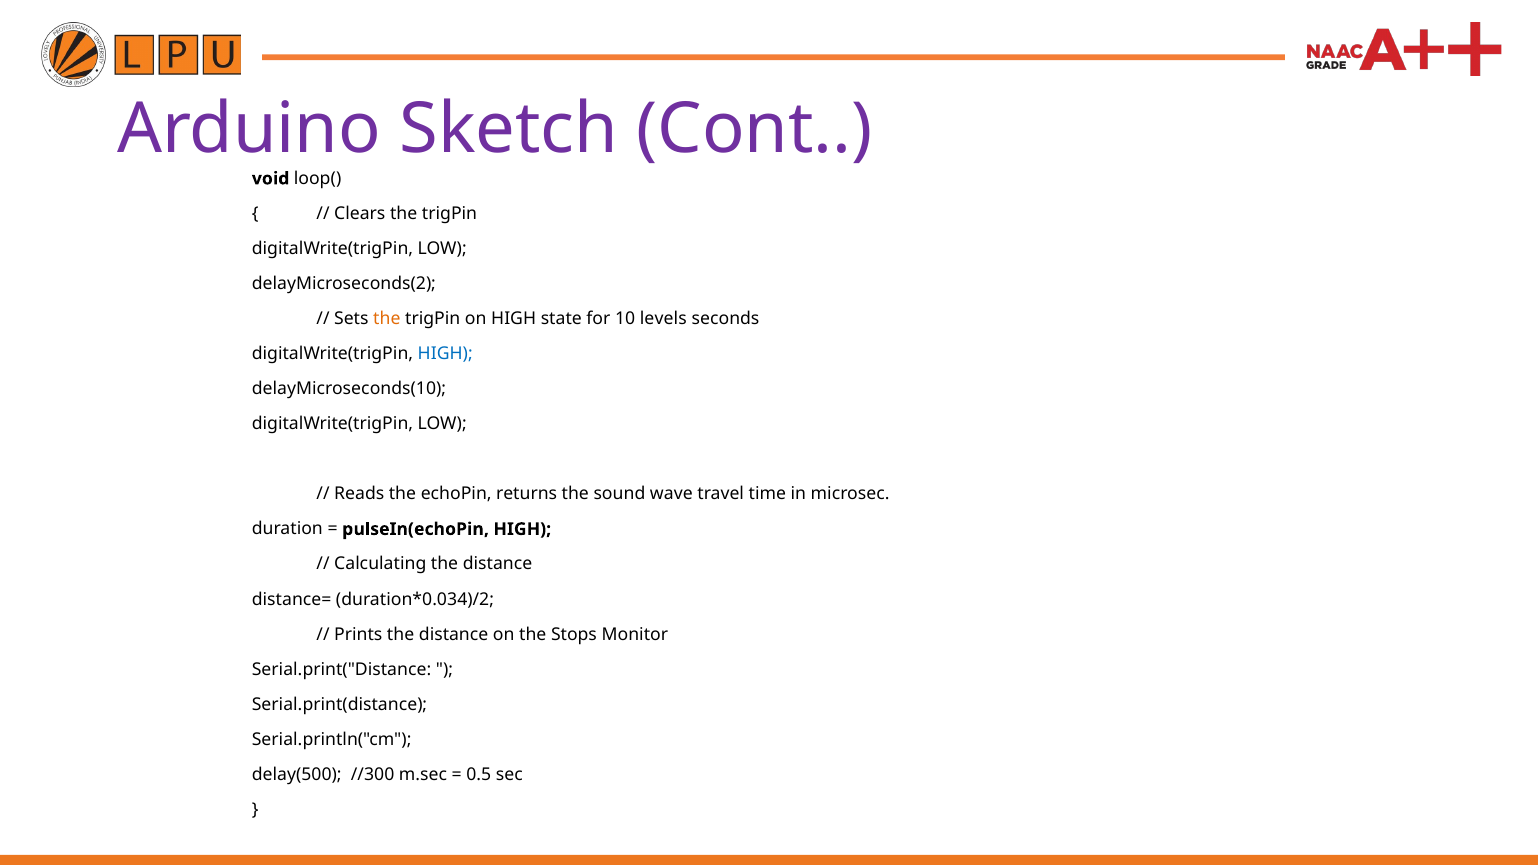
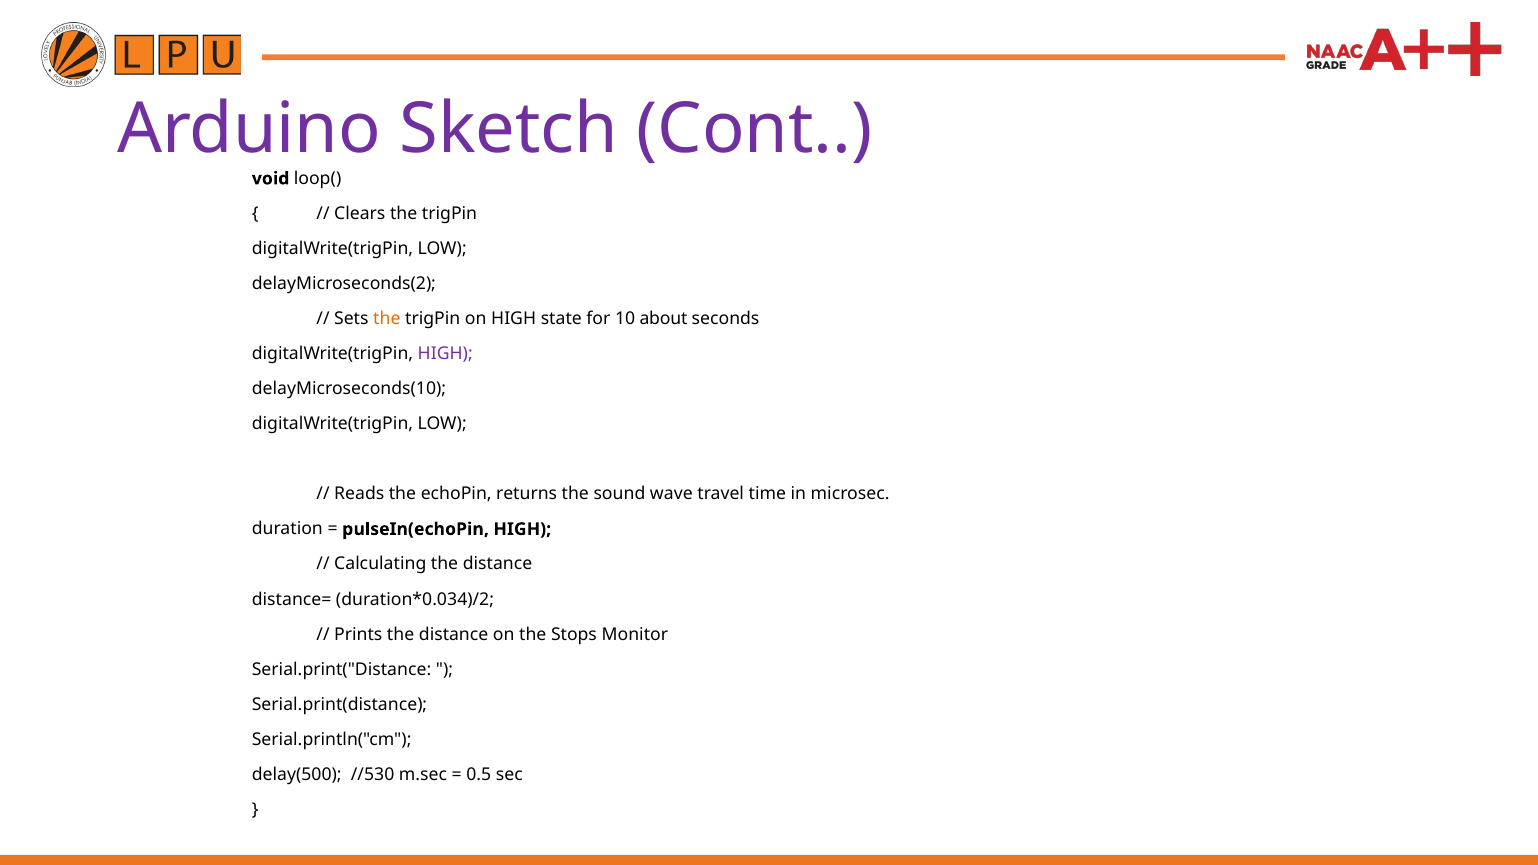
levels: levels -> about
HIGH at (445, 354) colour: blue -> purple
//300: //300 -> //530
